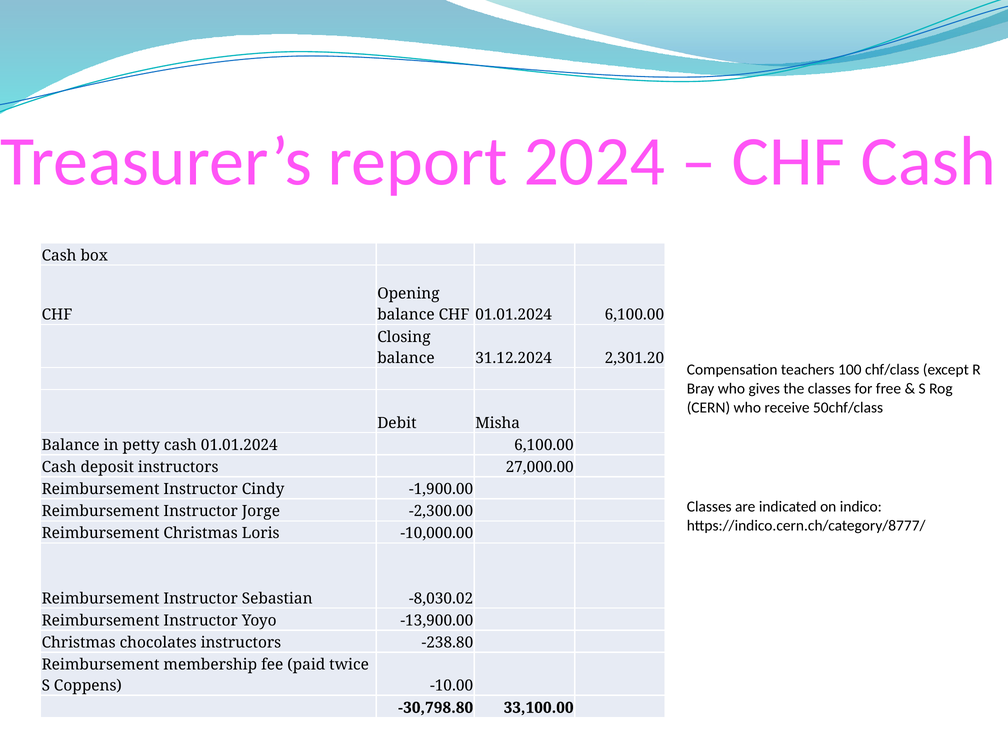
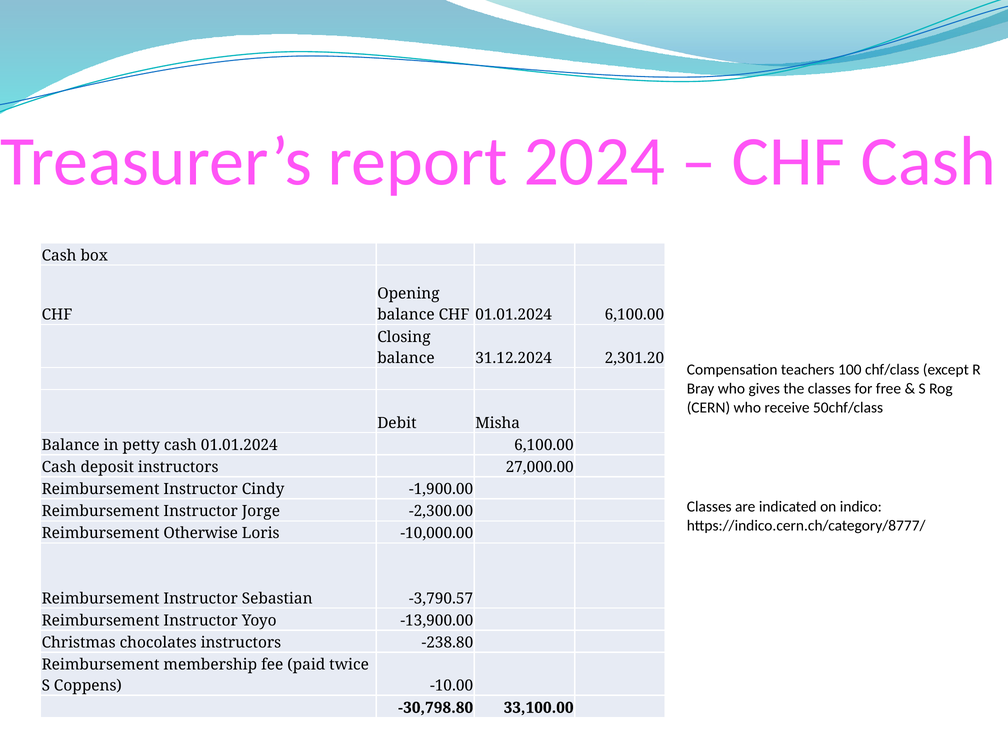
Reimbursement Christmas: Christmas -> Otherwise
-8,030.02: -8,030.02 -> -3,790.57
